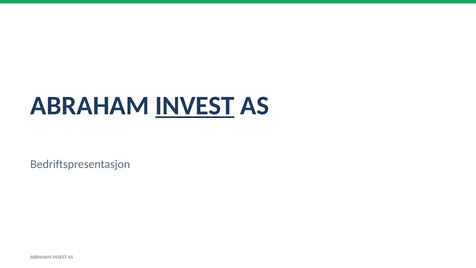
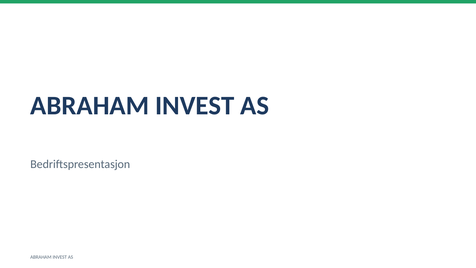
INVEST at (195, 106) underline: present -> none
